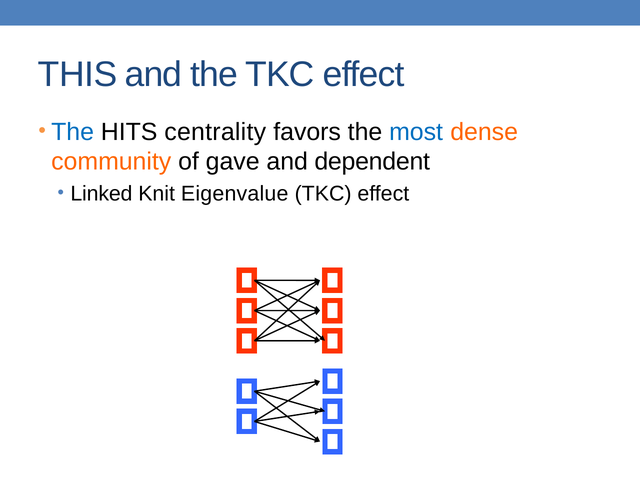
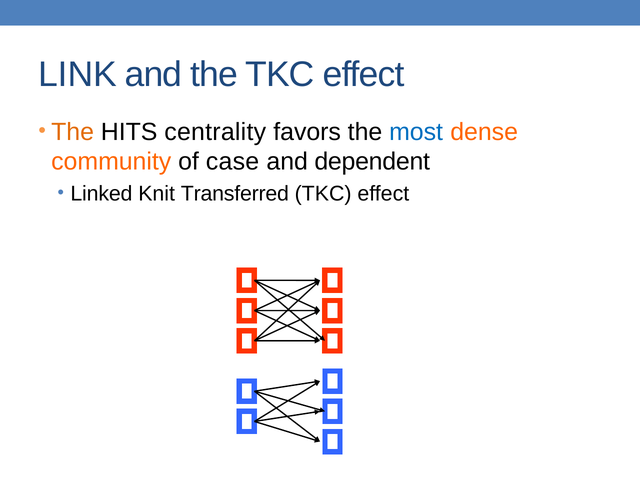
THIS: THIS -> LINK
The at (73, 132) colour: blue -> orange
gave: gave -> case
Eigenvalue: Eigenvalue -> Transferred
